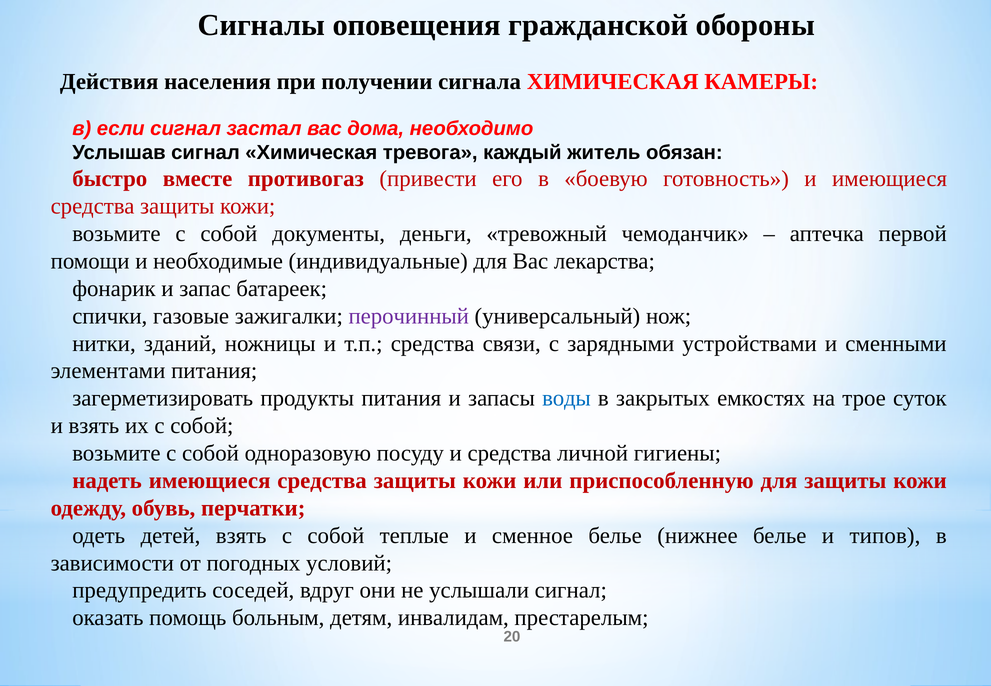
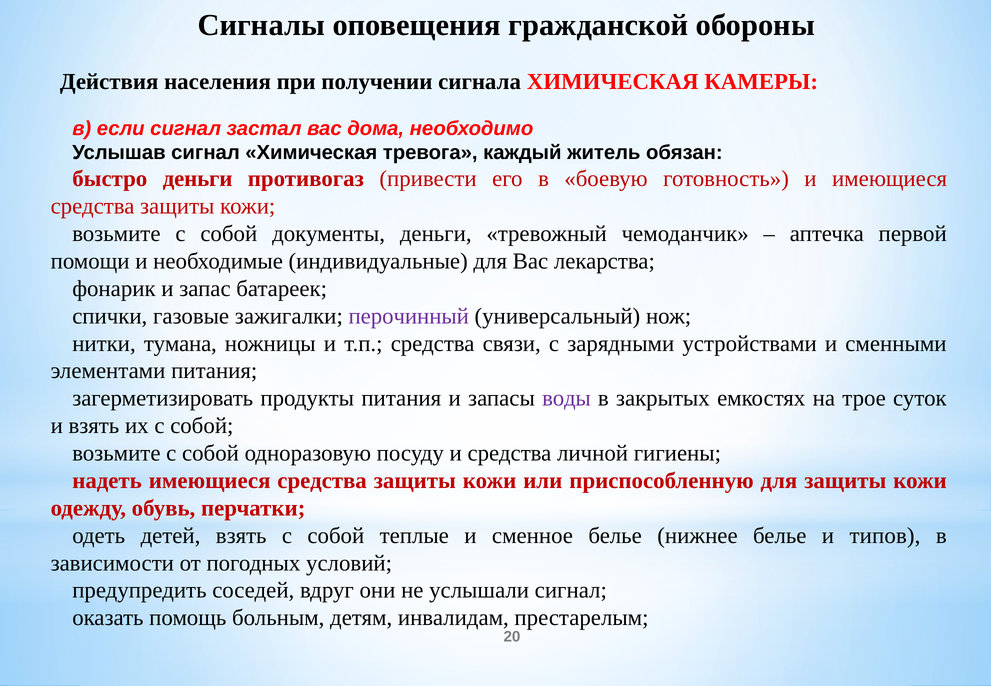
быстро вместе: вместе -> деньги
зданий: зданий -> тумана
воды colour: blue -> purple
